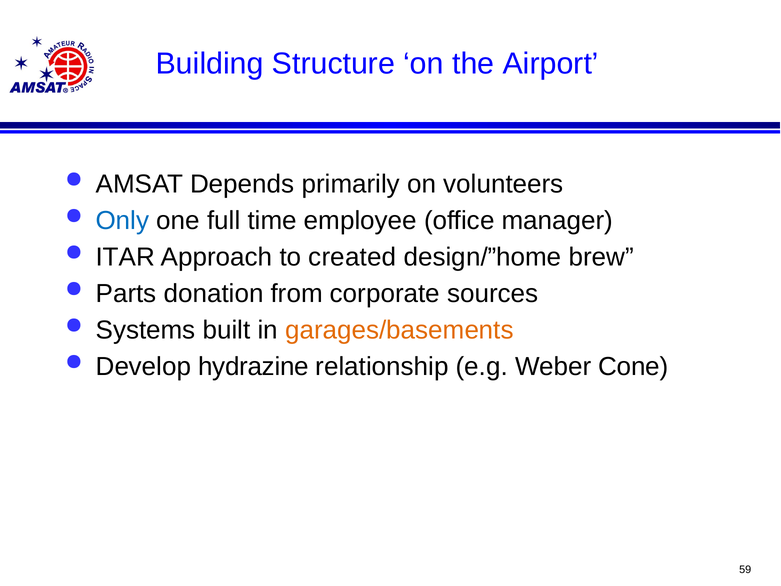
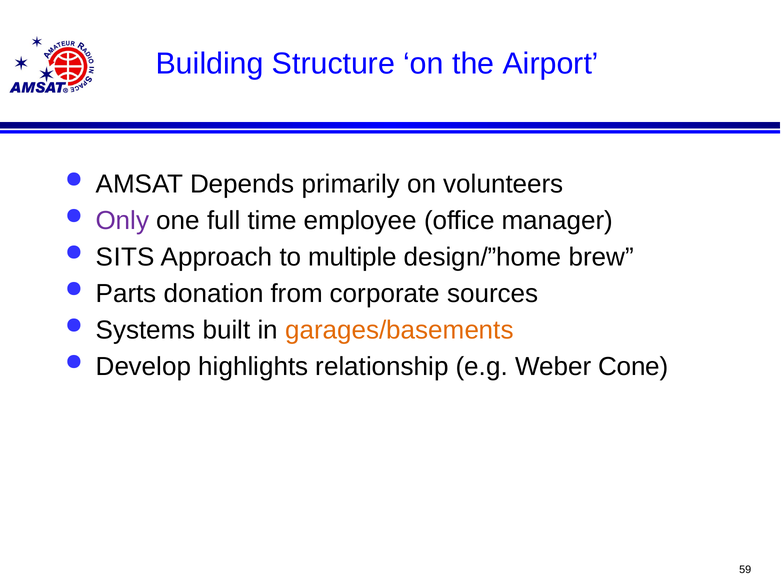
Only colour: blue -> purple
ITAR: ITAR -> SITS
created: created -> multiple
hydrazine: hydrazine -> highlights
